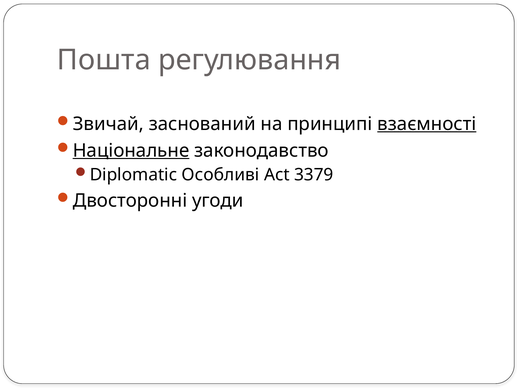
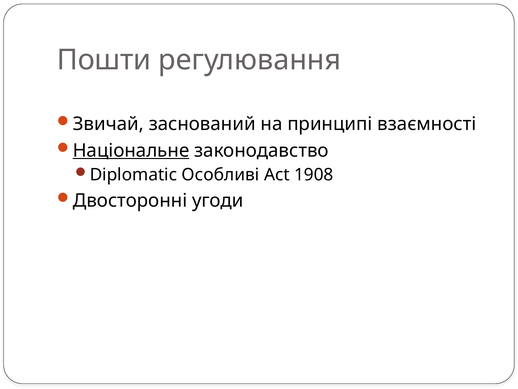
Пошта: Пошта -> Пошти
взаємності underline: present -> none
3379: 3379 -> 1908
